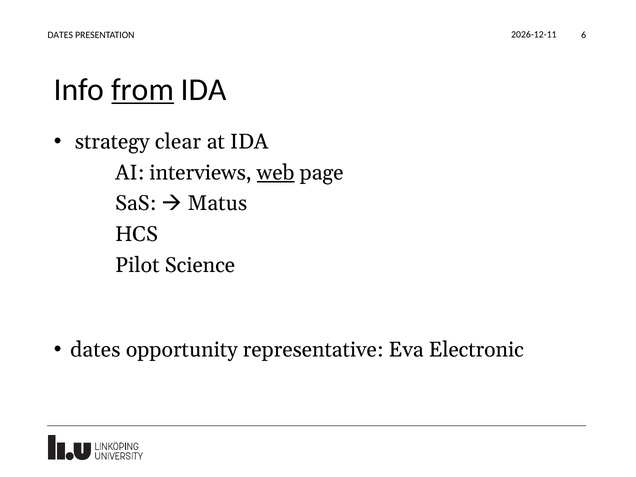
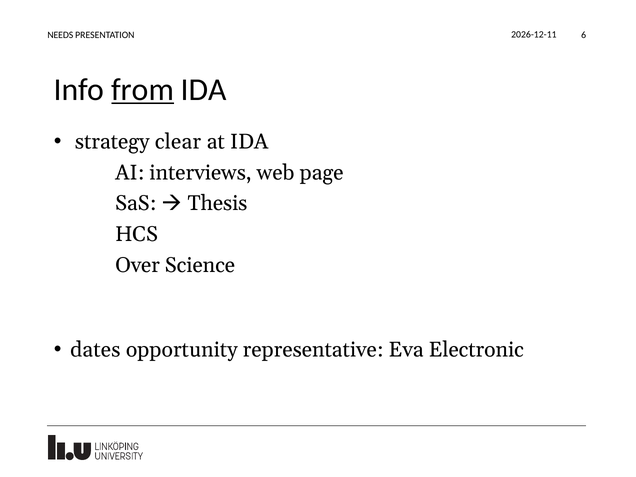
DATES at (60, 35): DATES -> NEEDS
web underline: present -> none
Matus: Matus -> Thesis
Pilot: Pilot -> Over
